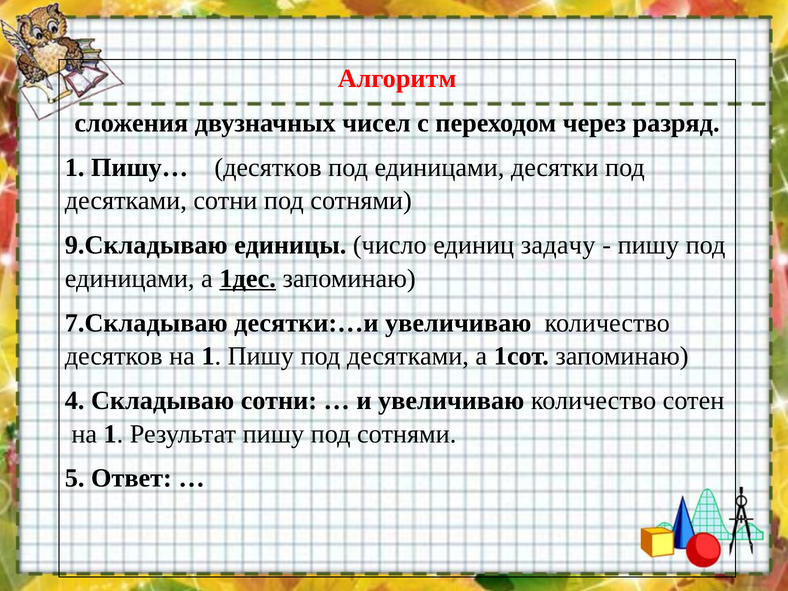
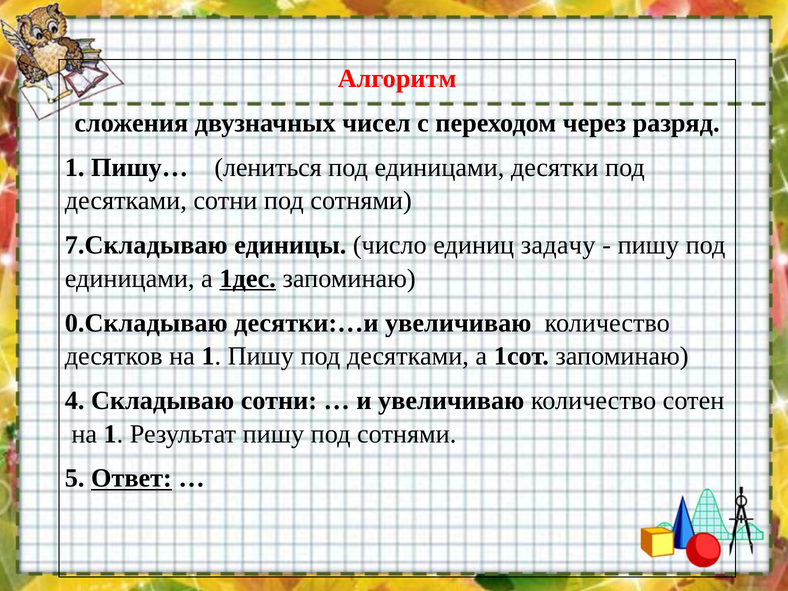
Пишу… десятков: десятков -> лениться
9.Складываю: 9.Складываю -> 7.Складываю
7.Складываю: 7.Складываю -> 0.Складываю
Ответ underline: none -> present
